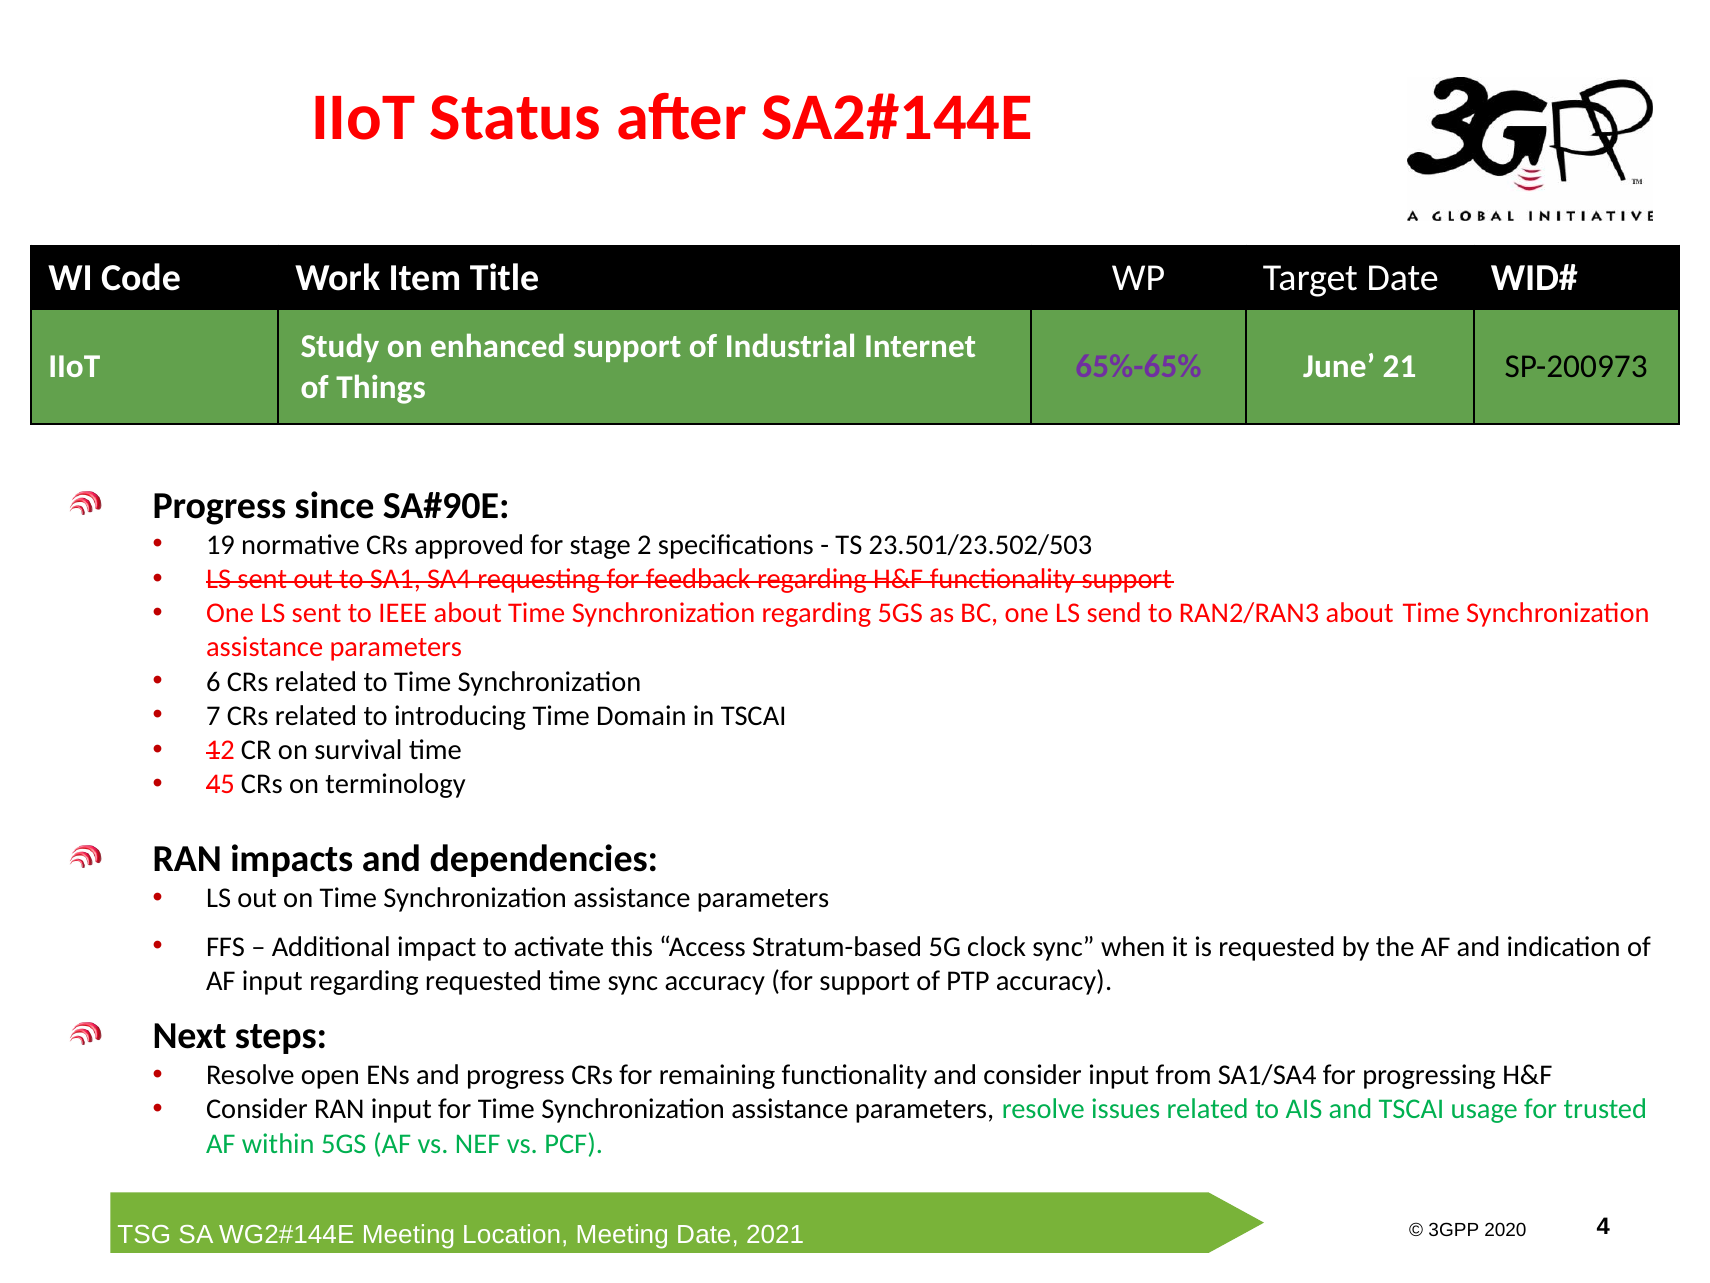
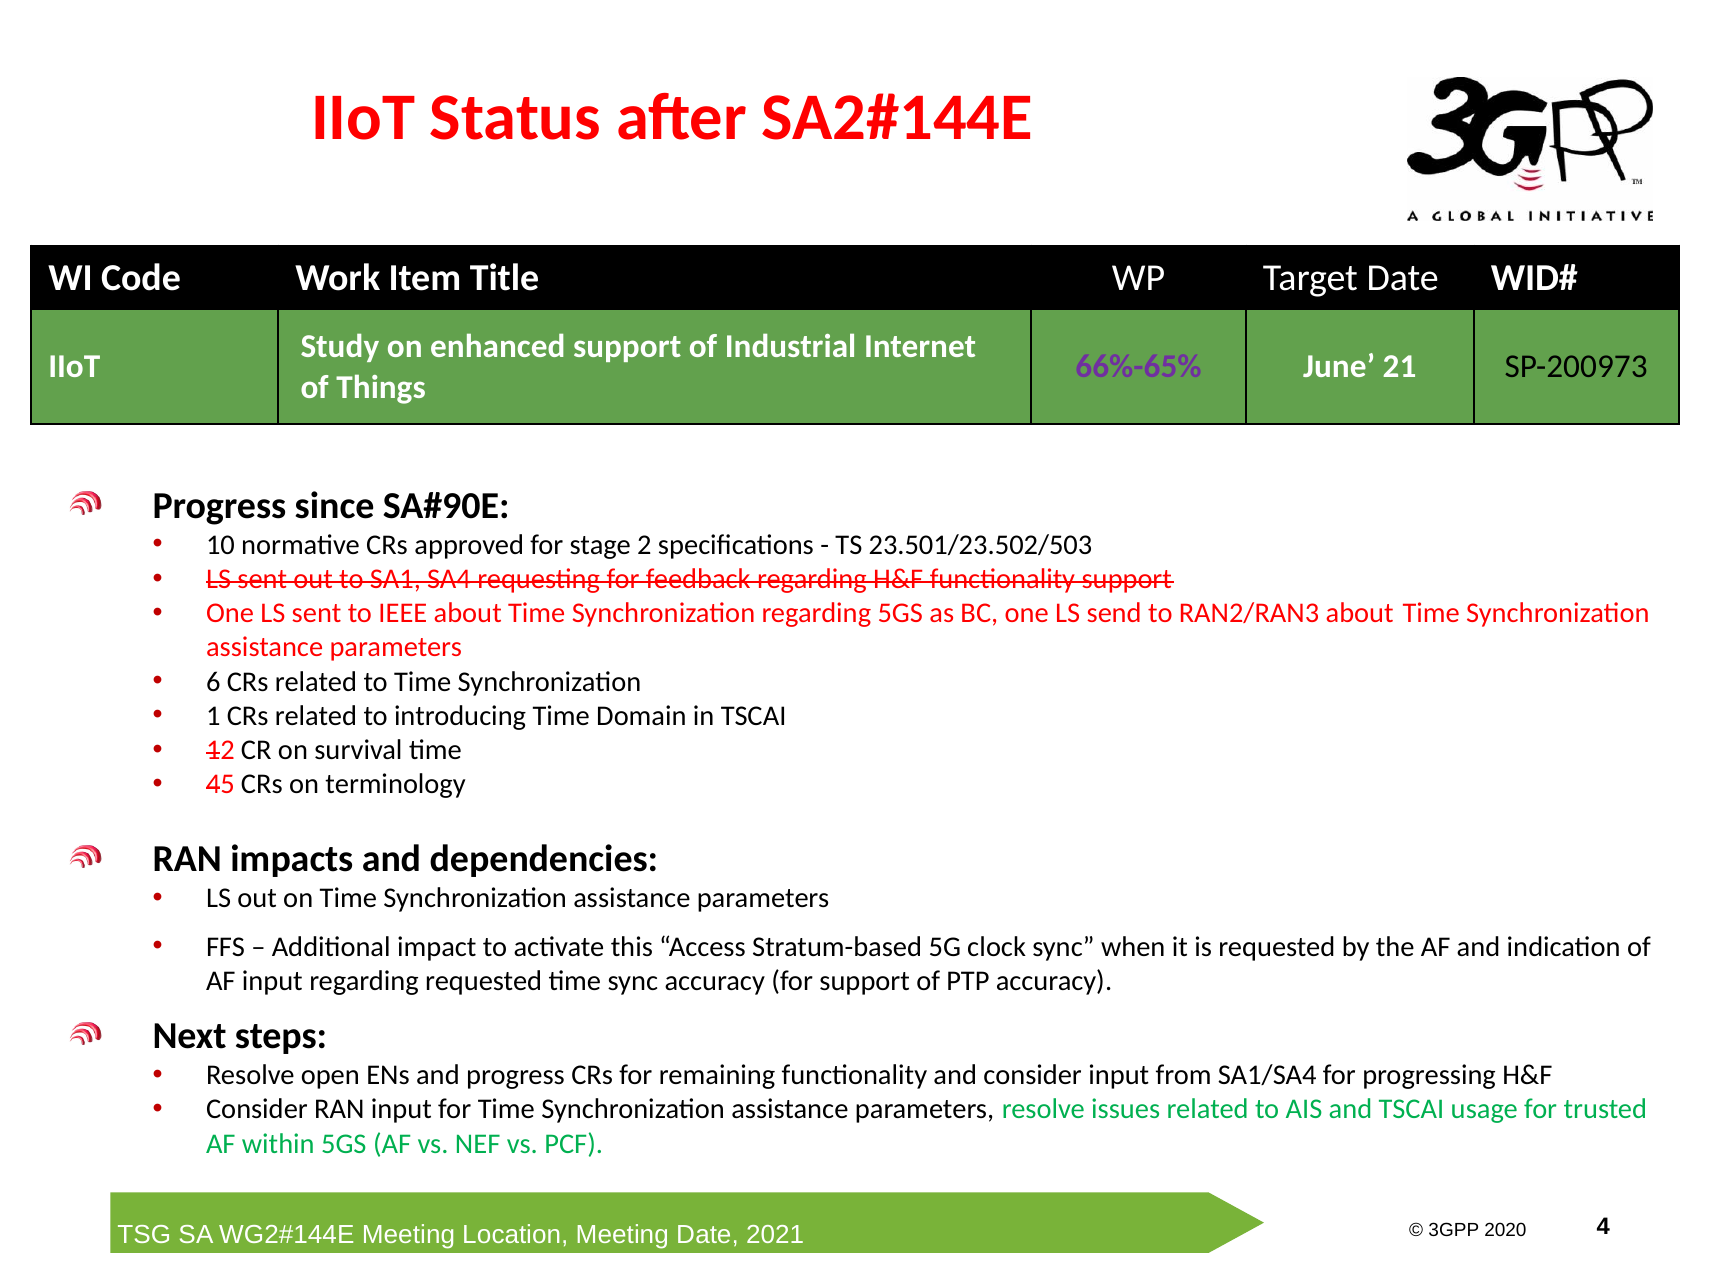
65%-65%: 65%-65% -> 66%-65%
19: 19 -> 10
7: 7 -> 1
